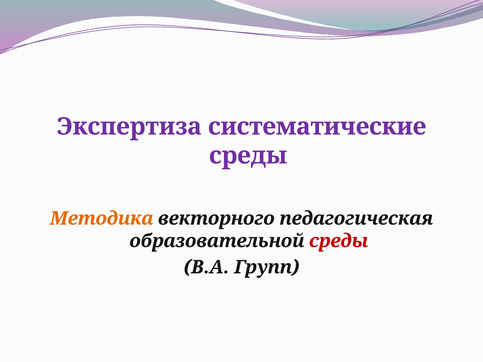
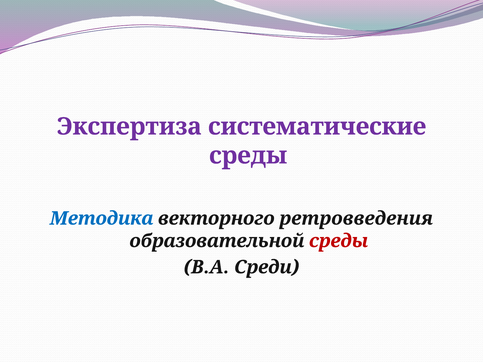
Методика colour: orange -> blue
педагогическая: педагогическая -> ретровведения
Групп: Групп -> Среди
